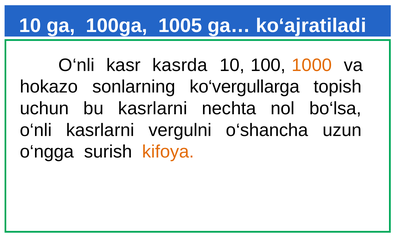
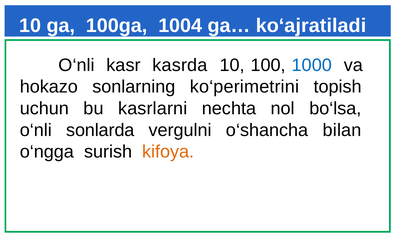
1005: 1005 -> 1004
1000 colour: orange -> blue
ko‘vergullarga: ko‘vergullarga -> ko‘perimetrini
o‘nli kasrlarni: kasrlarni -> sonlarda
uzun: uzun -> bilan
